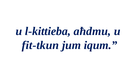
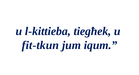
aħdmu: aħdmu -> tiegħek
